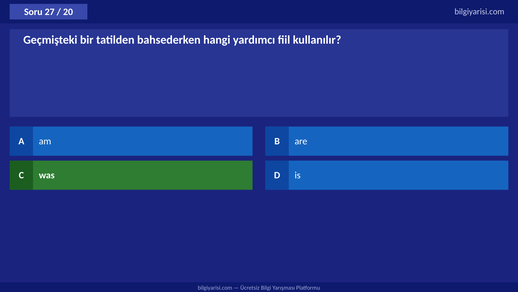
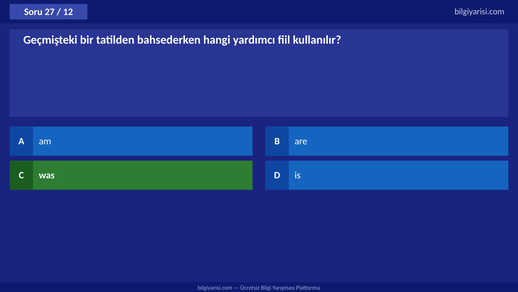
20: 20 -> 12
